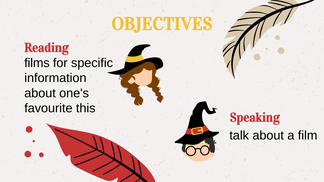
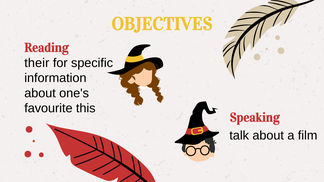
films: films -> their
